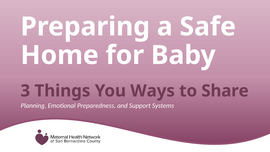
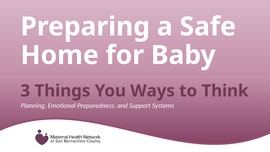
Share: Share -> Think
